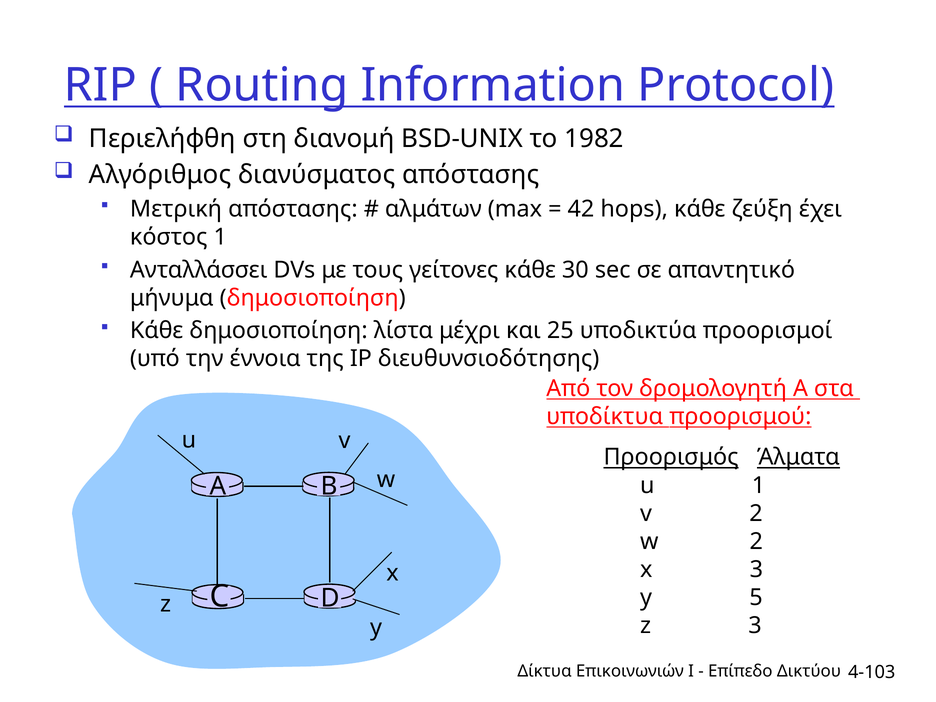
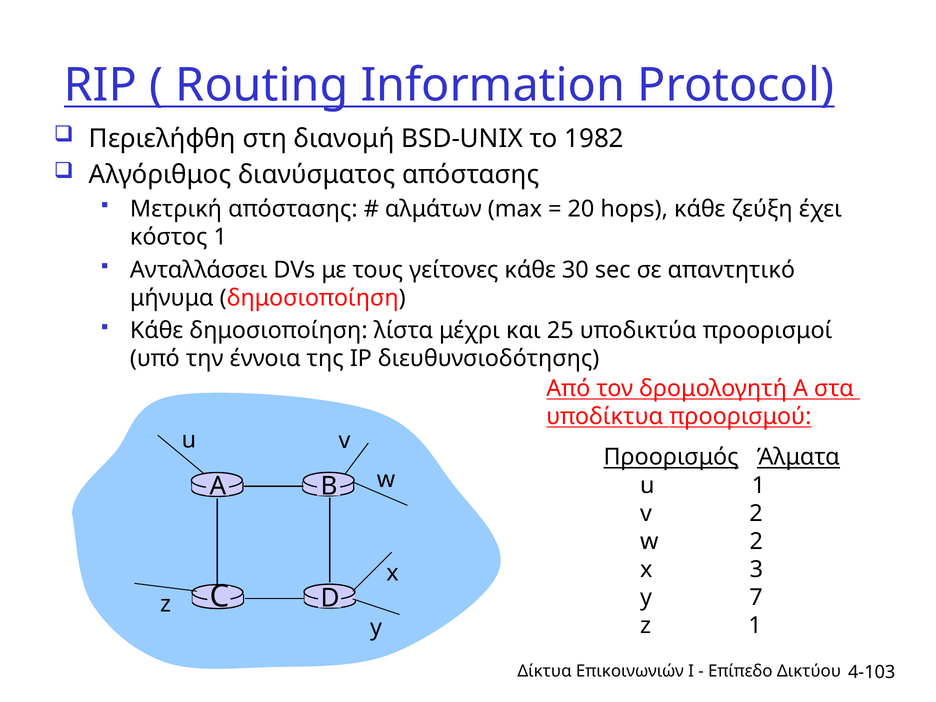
42: 42 -> 20
5: 5 -> 7
z 3: 3 -> 1
